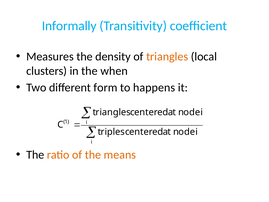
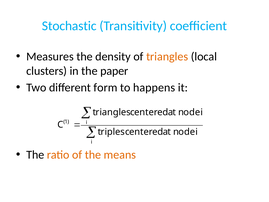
Informally: Informally -> Stochastic
when: when -> paper
